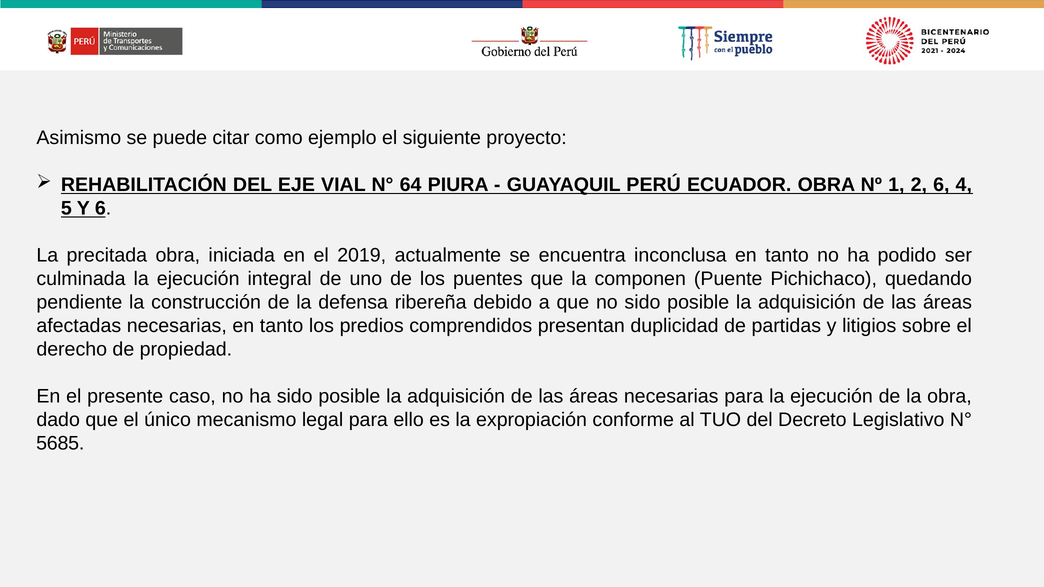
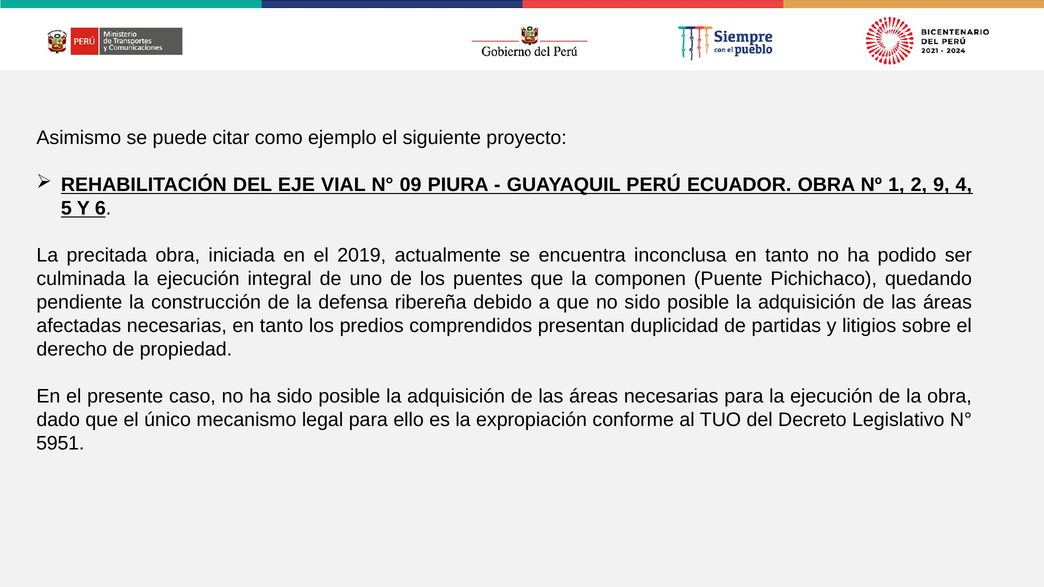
64: 64 -> 09
2 6: 6 -> 9
5685: 5685 -> 5951
